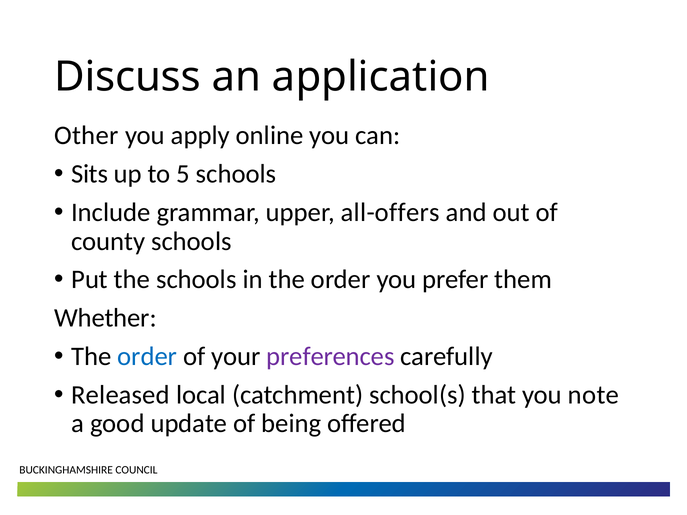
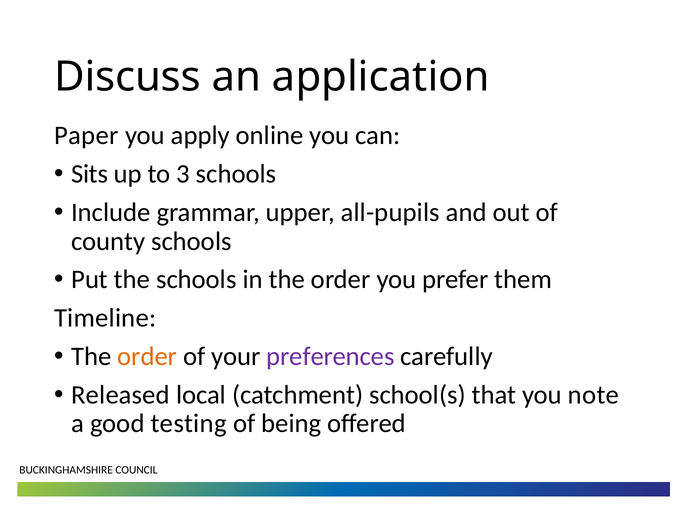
Other: Other -> Paper
5: 5 -> 3
all-offers: all-offers -> all-pupils
Whether: Whether -> Timeline
order at (147, 357) colour: blue -> orange
update: update -> testing
